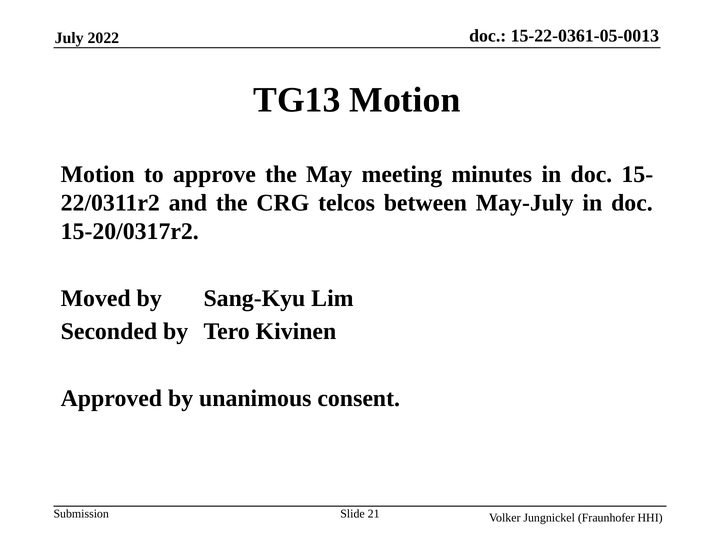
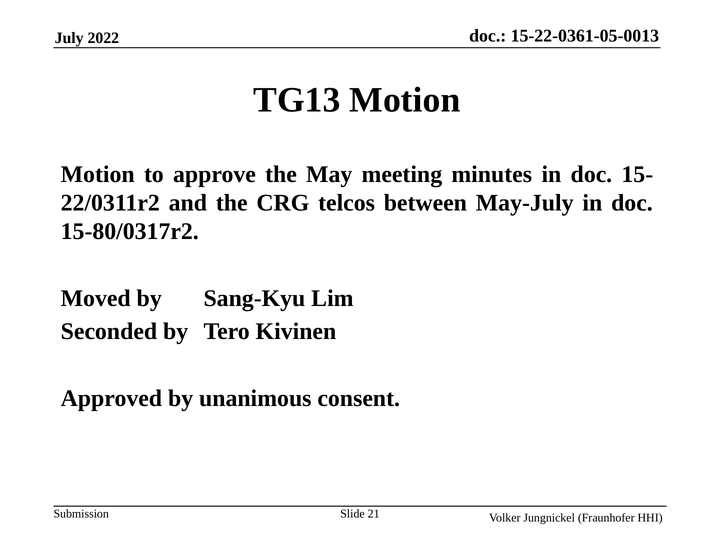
15-20/0317r2: 15-20/0317r2 -> 15-80/0317r2
